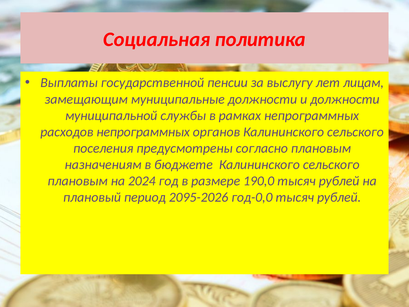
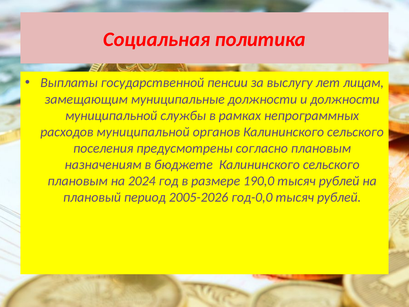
расходов непрограммных: непрограммных -> муниципальной
2095-2026: 2095-2026 -> 2005-2026
